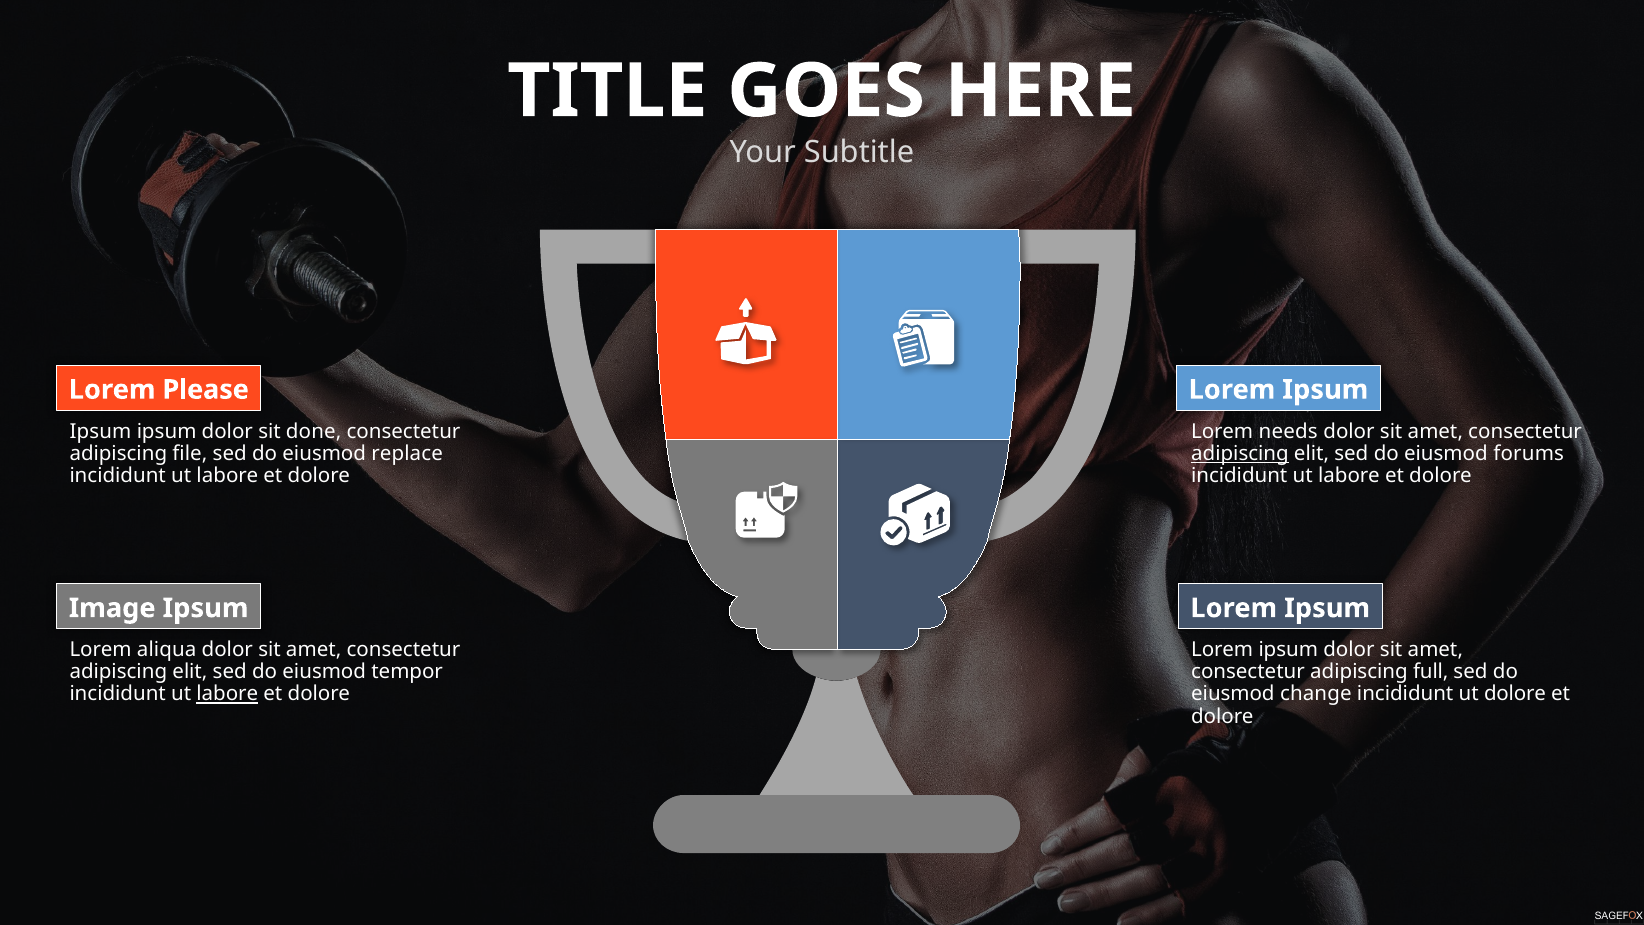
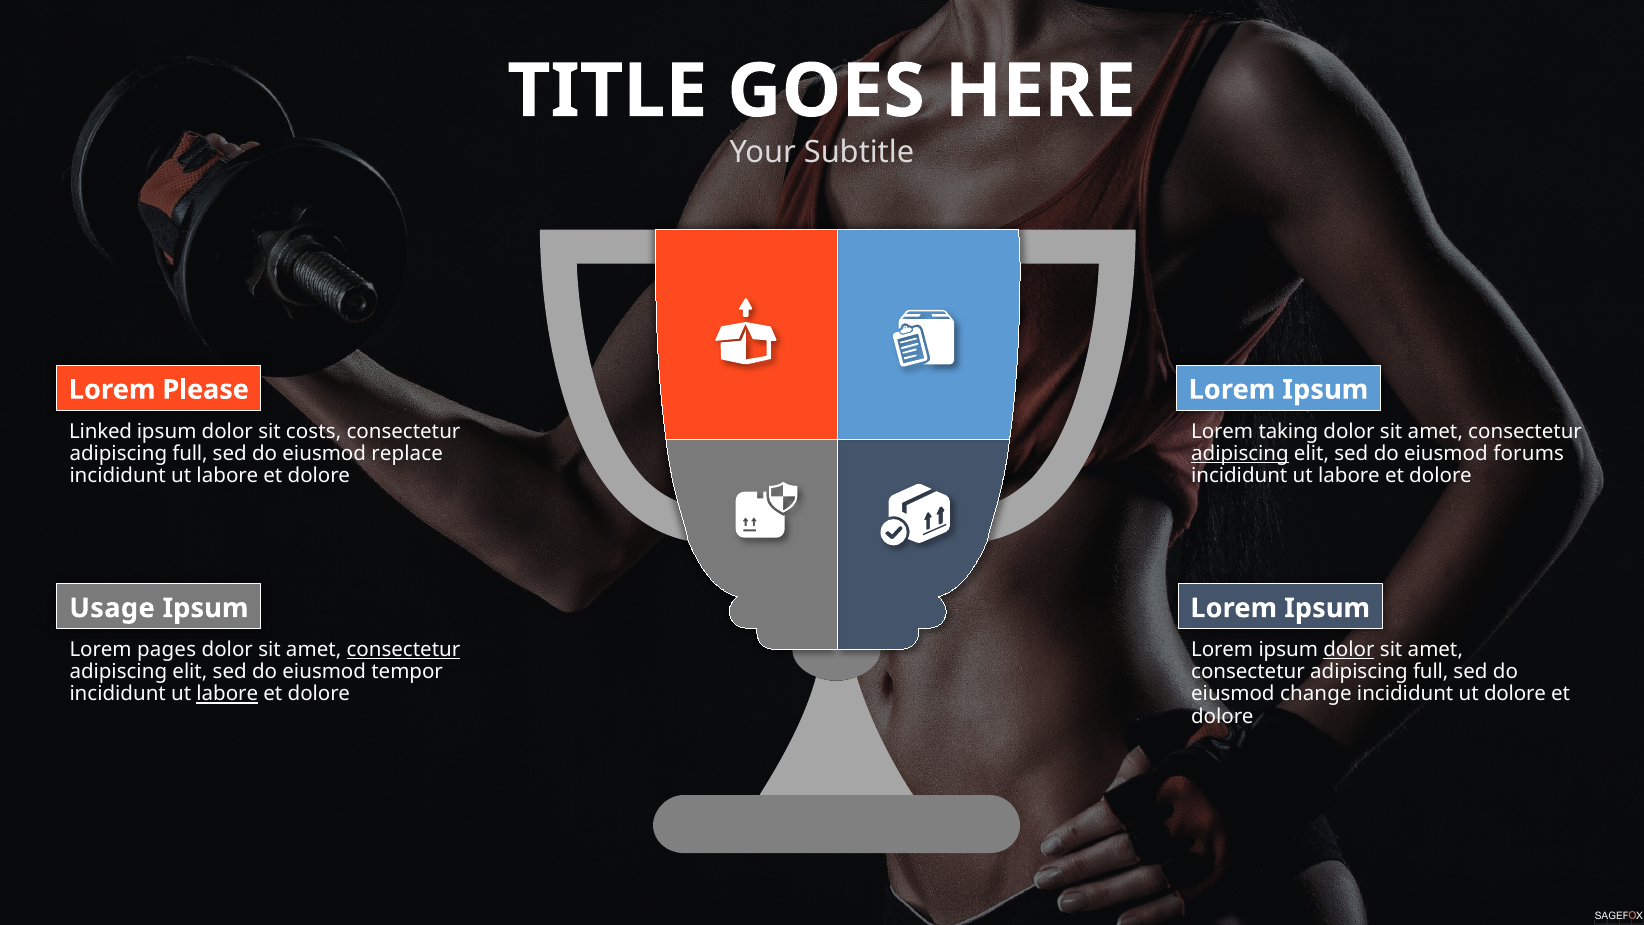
Ipsum at (100, 431): Ipsum -> Linked
done: done -> costs
needs: needs -> taking
file at (190, 453): file -> full
Image: Image -> Usage
aliqua: aliqua -> pages
consectetur at (403, 650) underline: none -> present
dolor at (1349, 650) underline: none -> present
